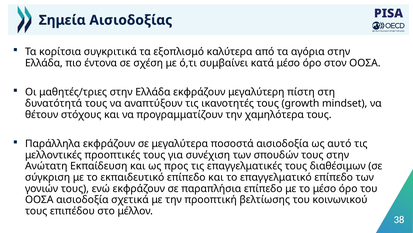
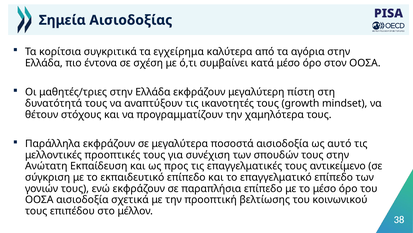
εξοπλισμό: εξοπλισμό -> εγχείρημα
διαθέσιμων: διαθέσιμων -> αντικείμενο
